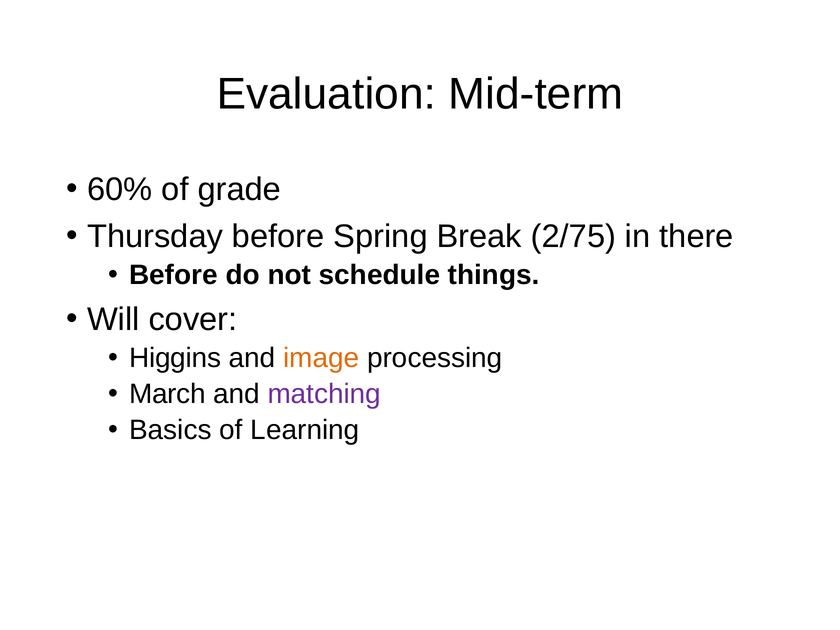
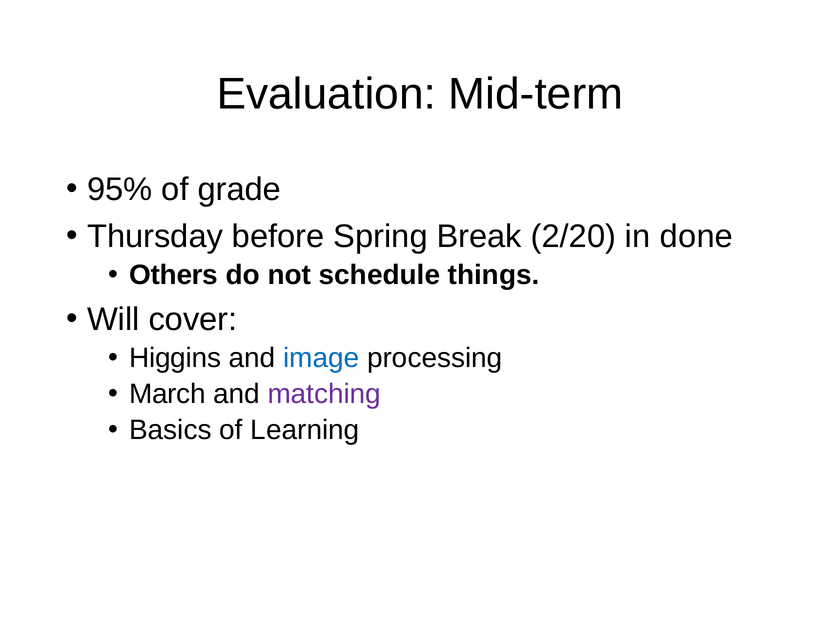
60%: 60% -> 95%
2/75: 2/75 -> 2/20
there: there -> done
Before at (173, 275): Before -> Others
image colour: orange -> blue
